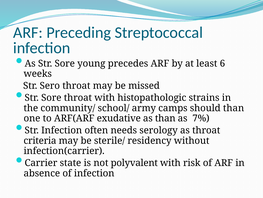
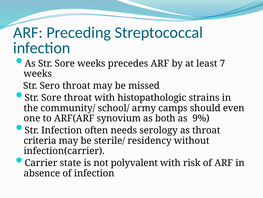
Sore young: young -> weeks
6: 6 -> 7
should than: than -> even
exudative: exudative -> synovium
as than: than -> both
7%: 7% -> 9%
